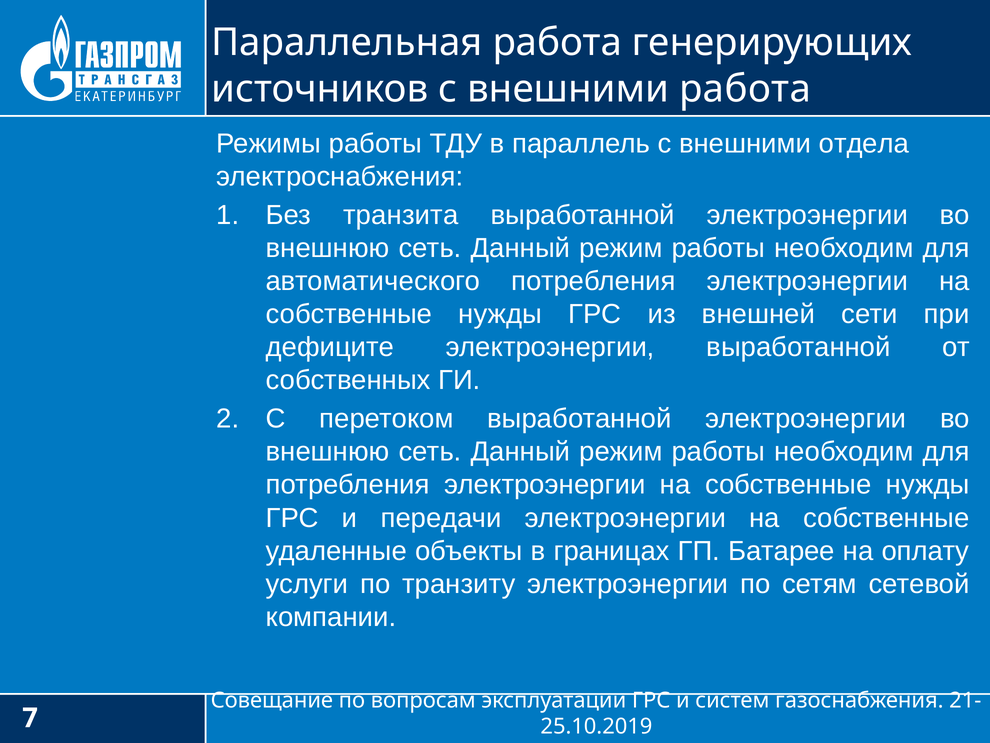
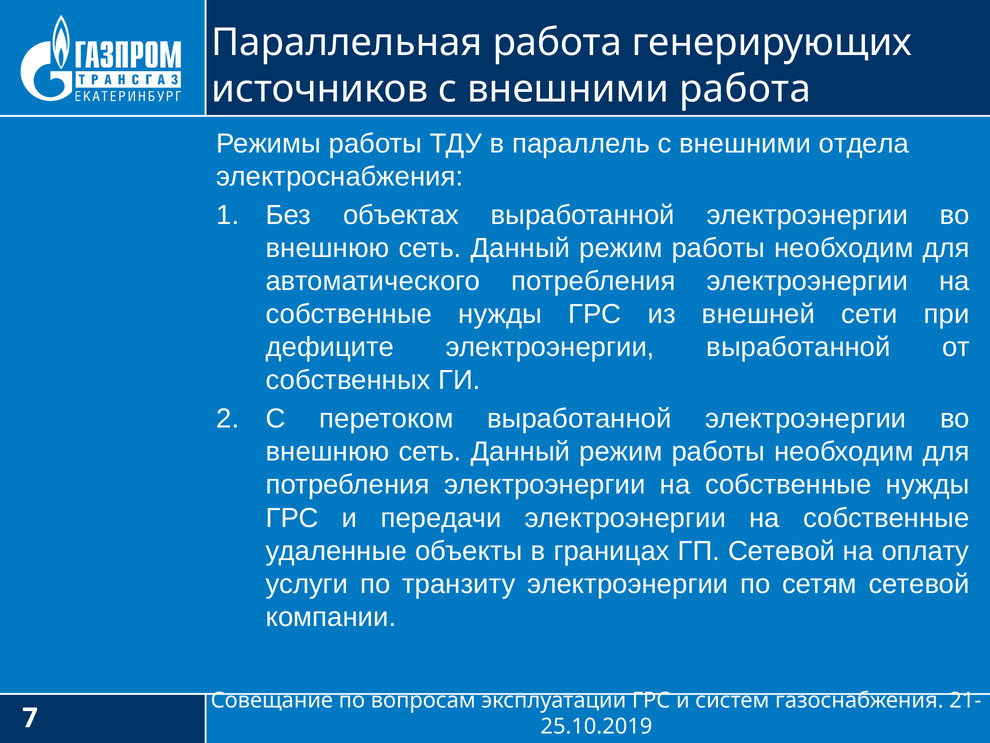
транзита: транзита -> объектах
ГП Батарее: Батарее -> Сетевой
